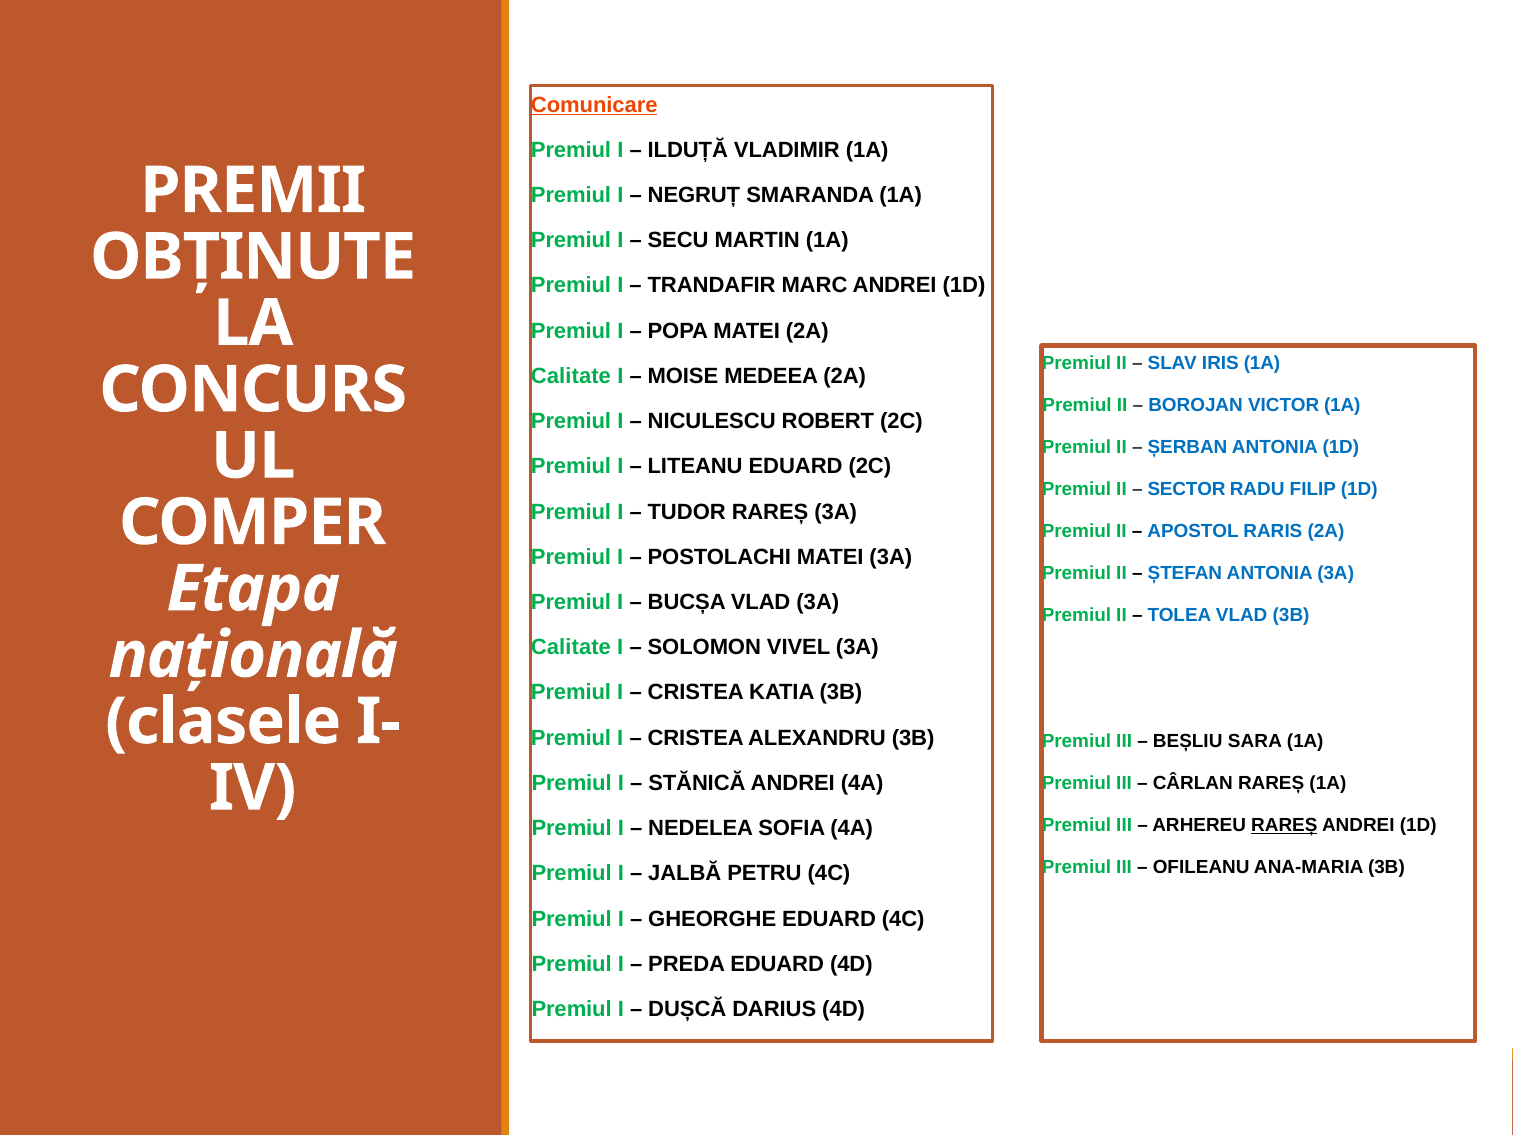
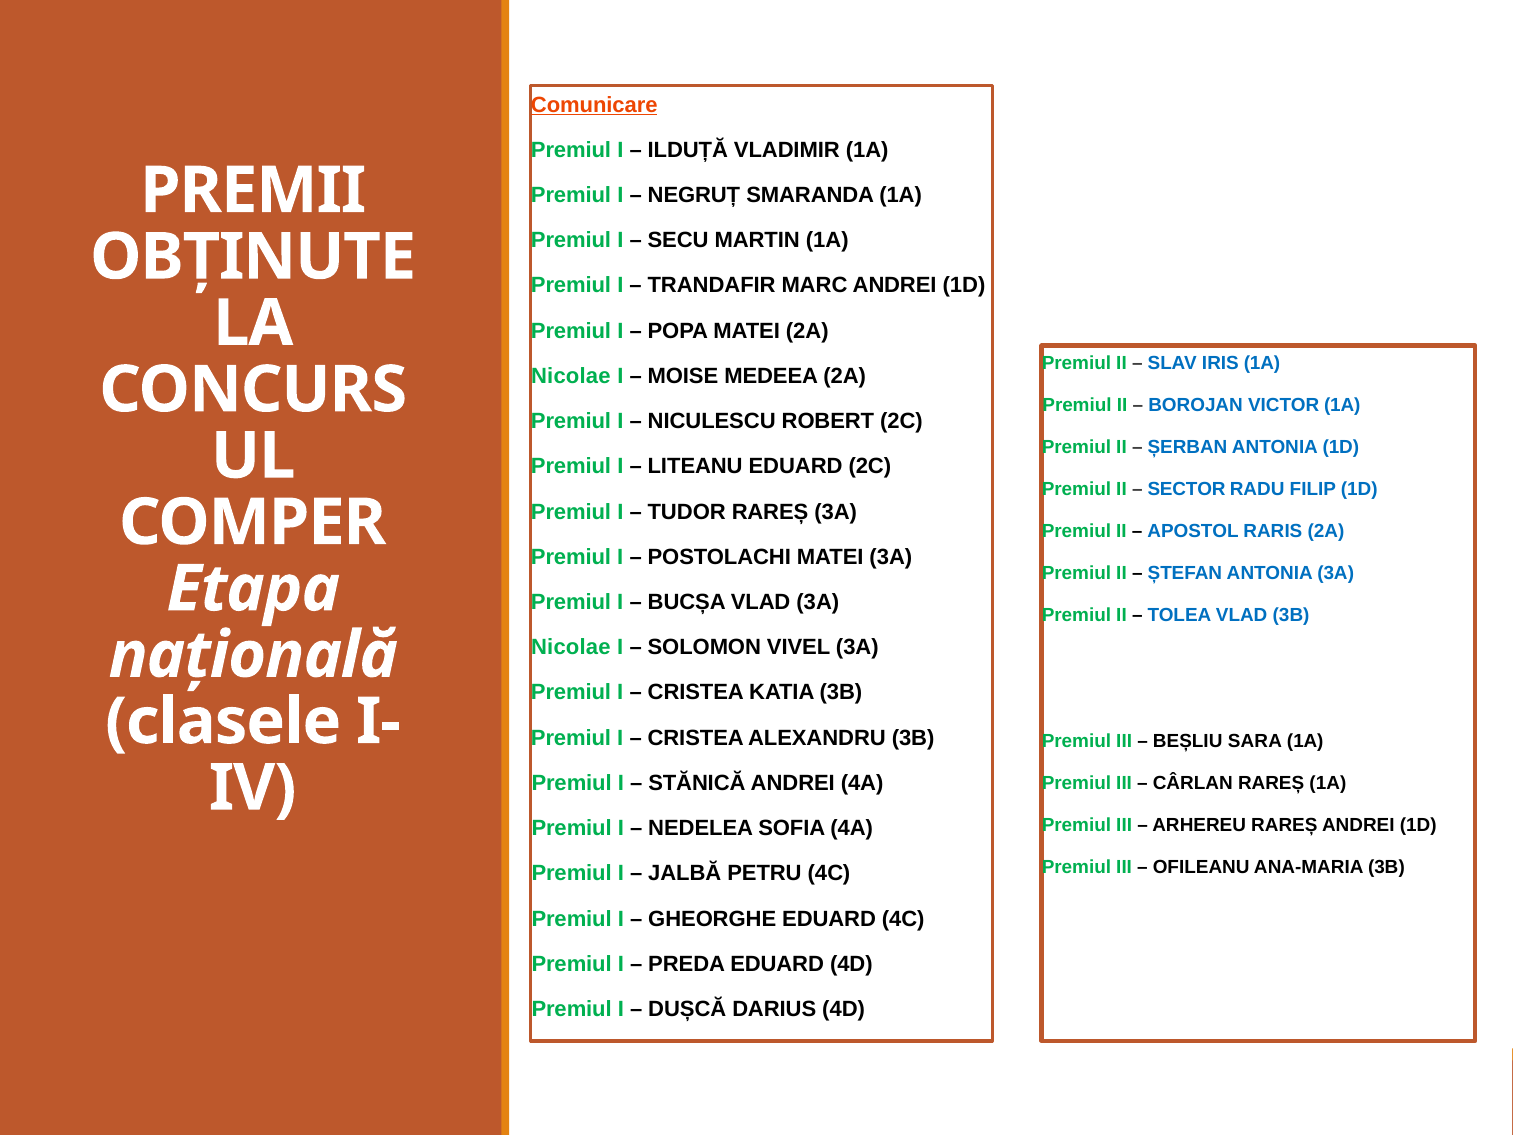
Calitate at (571, 376): Calitate -> Nicolae
Calitate at (571, 647): Calitate -> Nicolae
RAREȘ at (1284, 825) underline: present -> none
